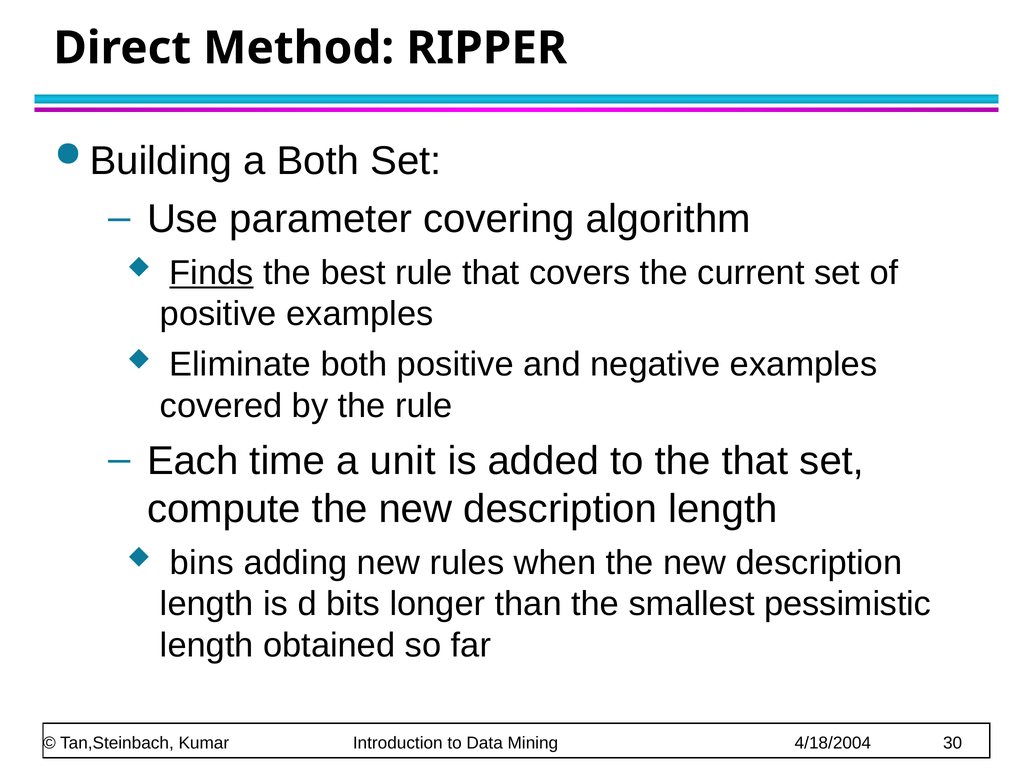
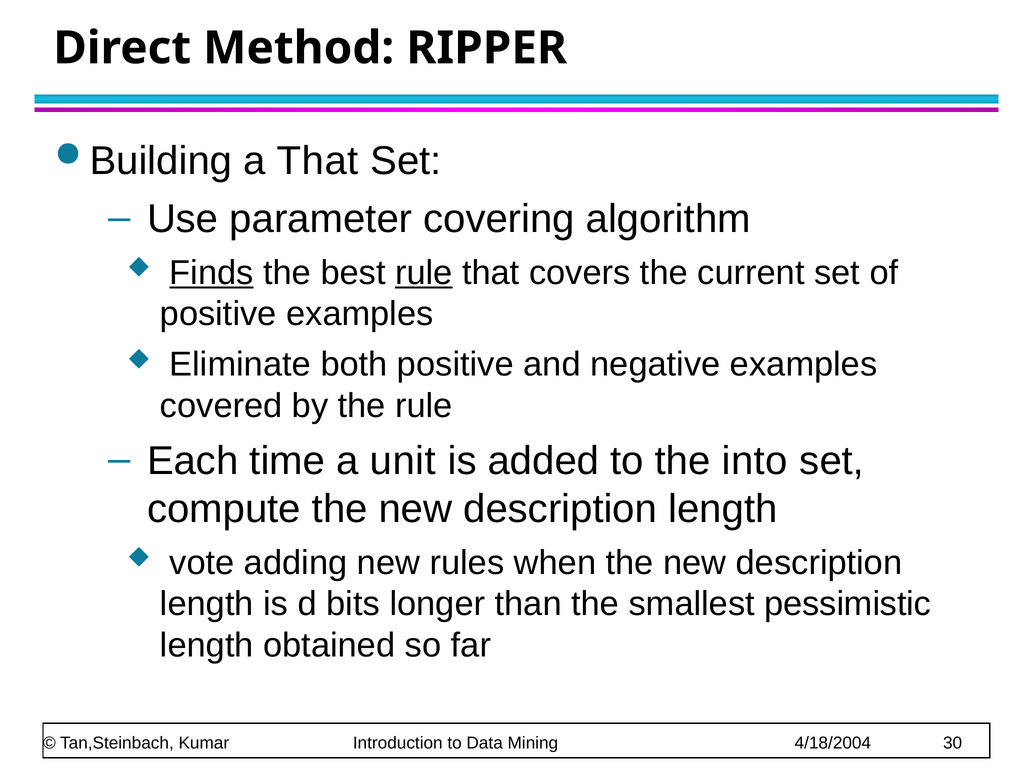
a Both: Both -> That
rule at (424, 273) underline: none -> present
the that: that -> into
bins: bins -> vote
